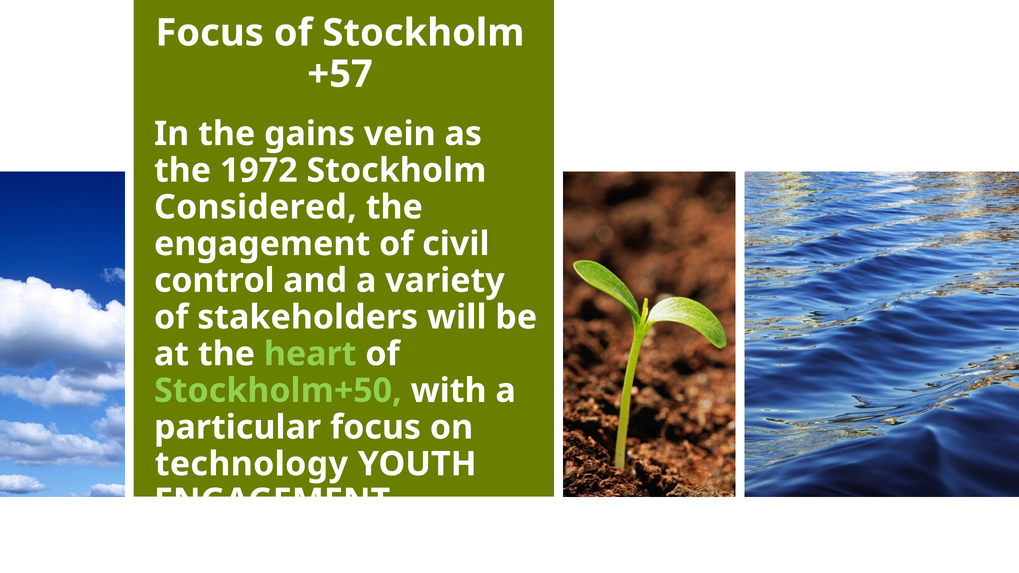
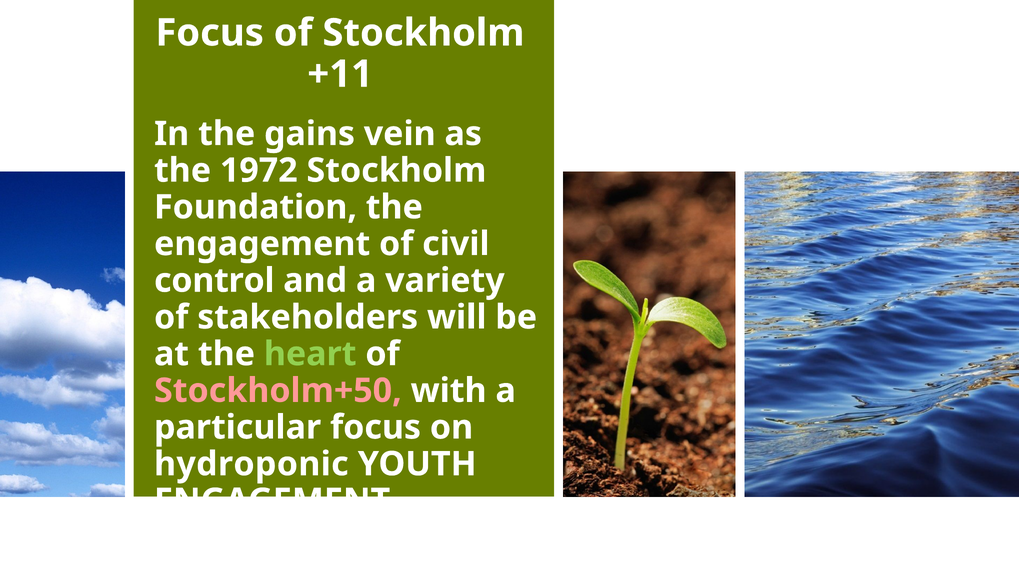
+57: +57 -> +11
Considered: Considered -> Foundation
Stockholm+50 colour: light green -> pink
technology: technology -> hydroponic
